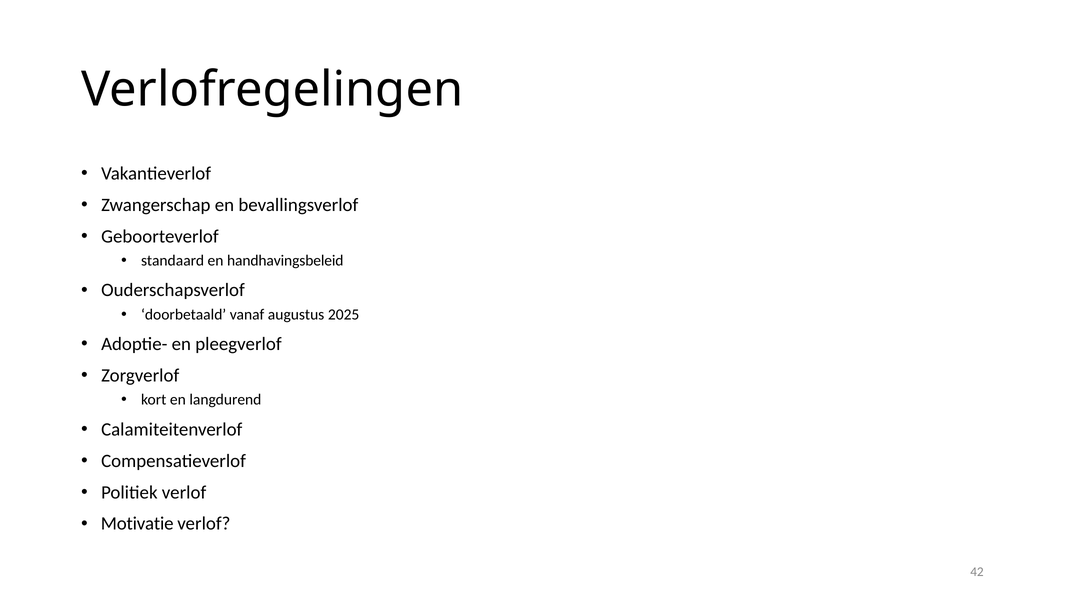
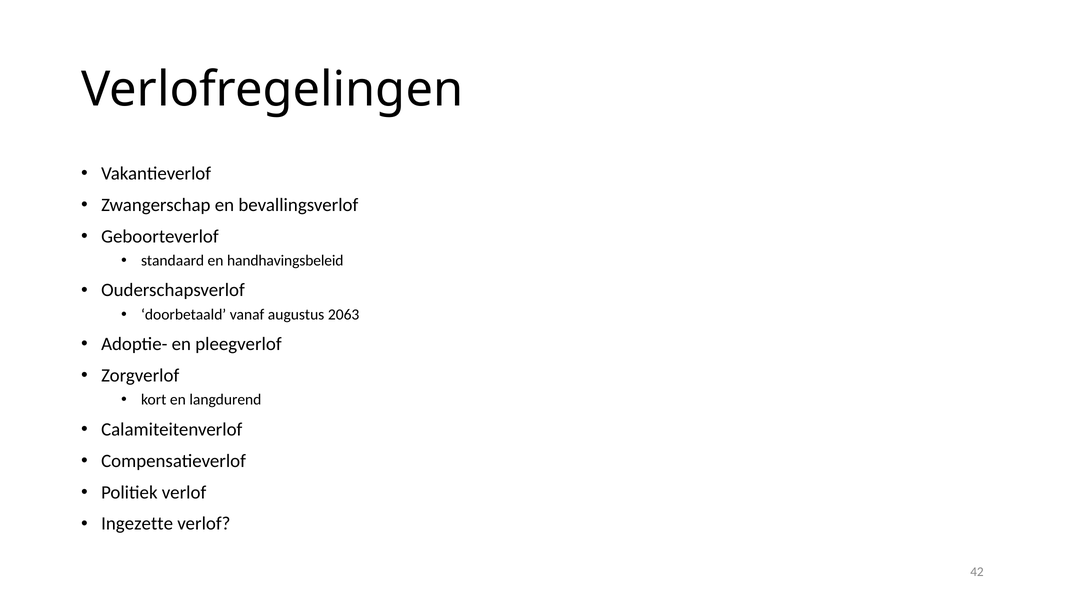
2025: 2025 -> 2063
Motivatie: Motivatie -> Ingezette
